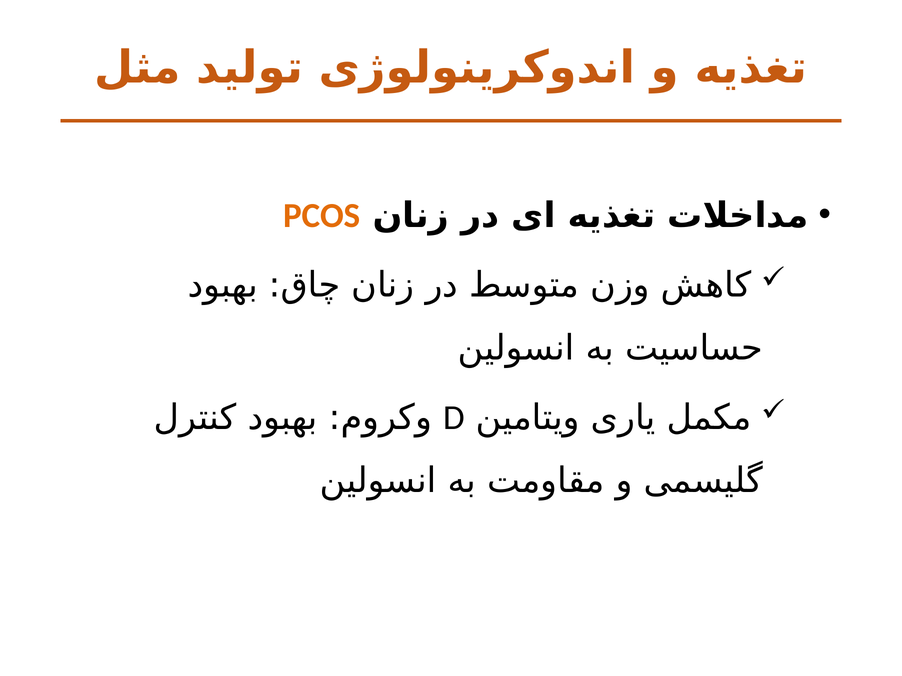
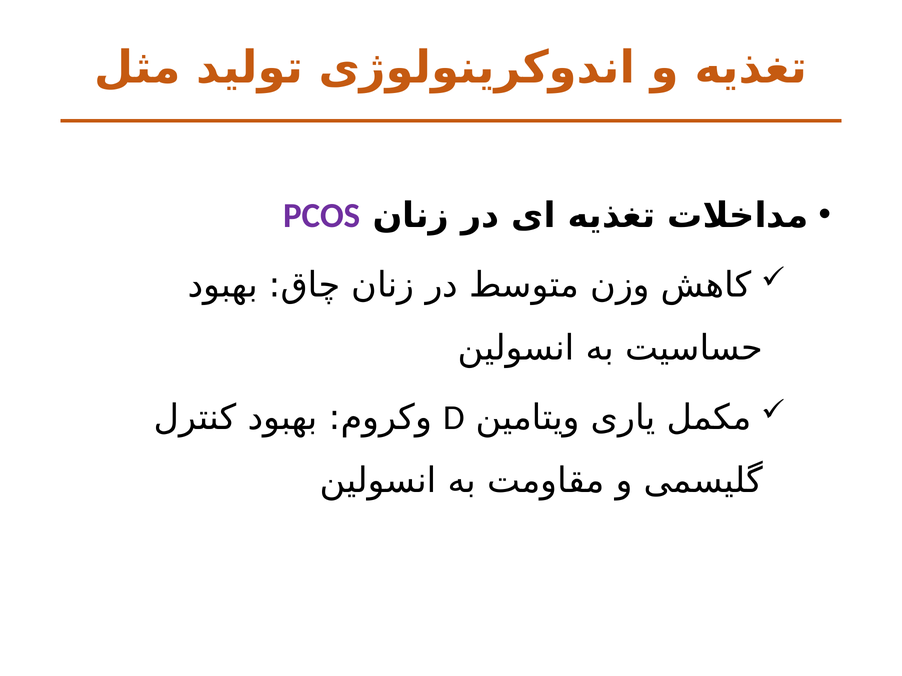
PCOS colour: orange -> purple
